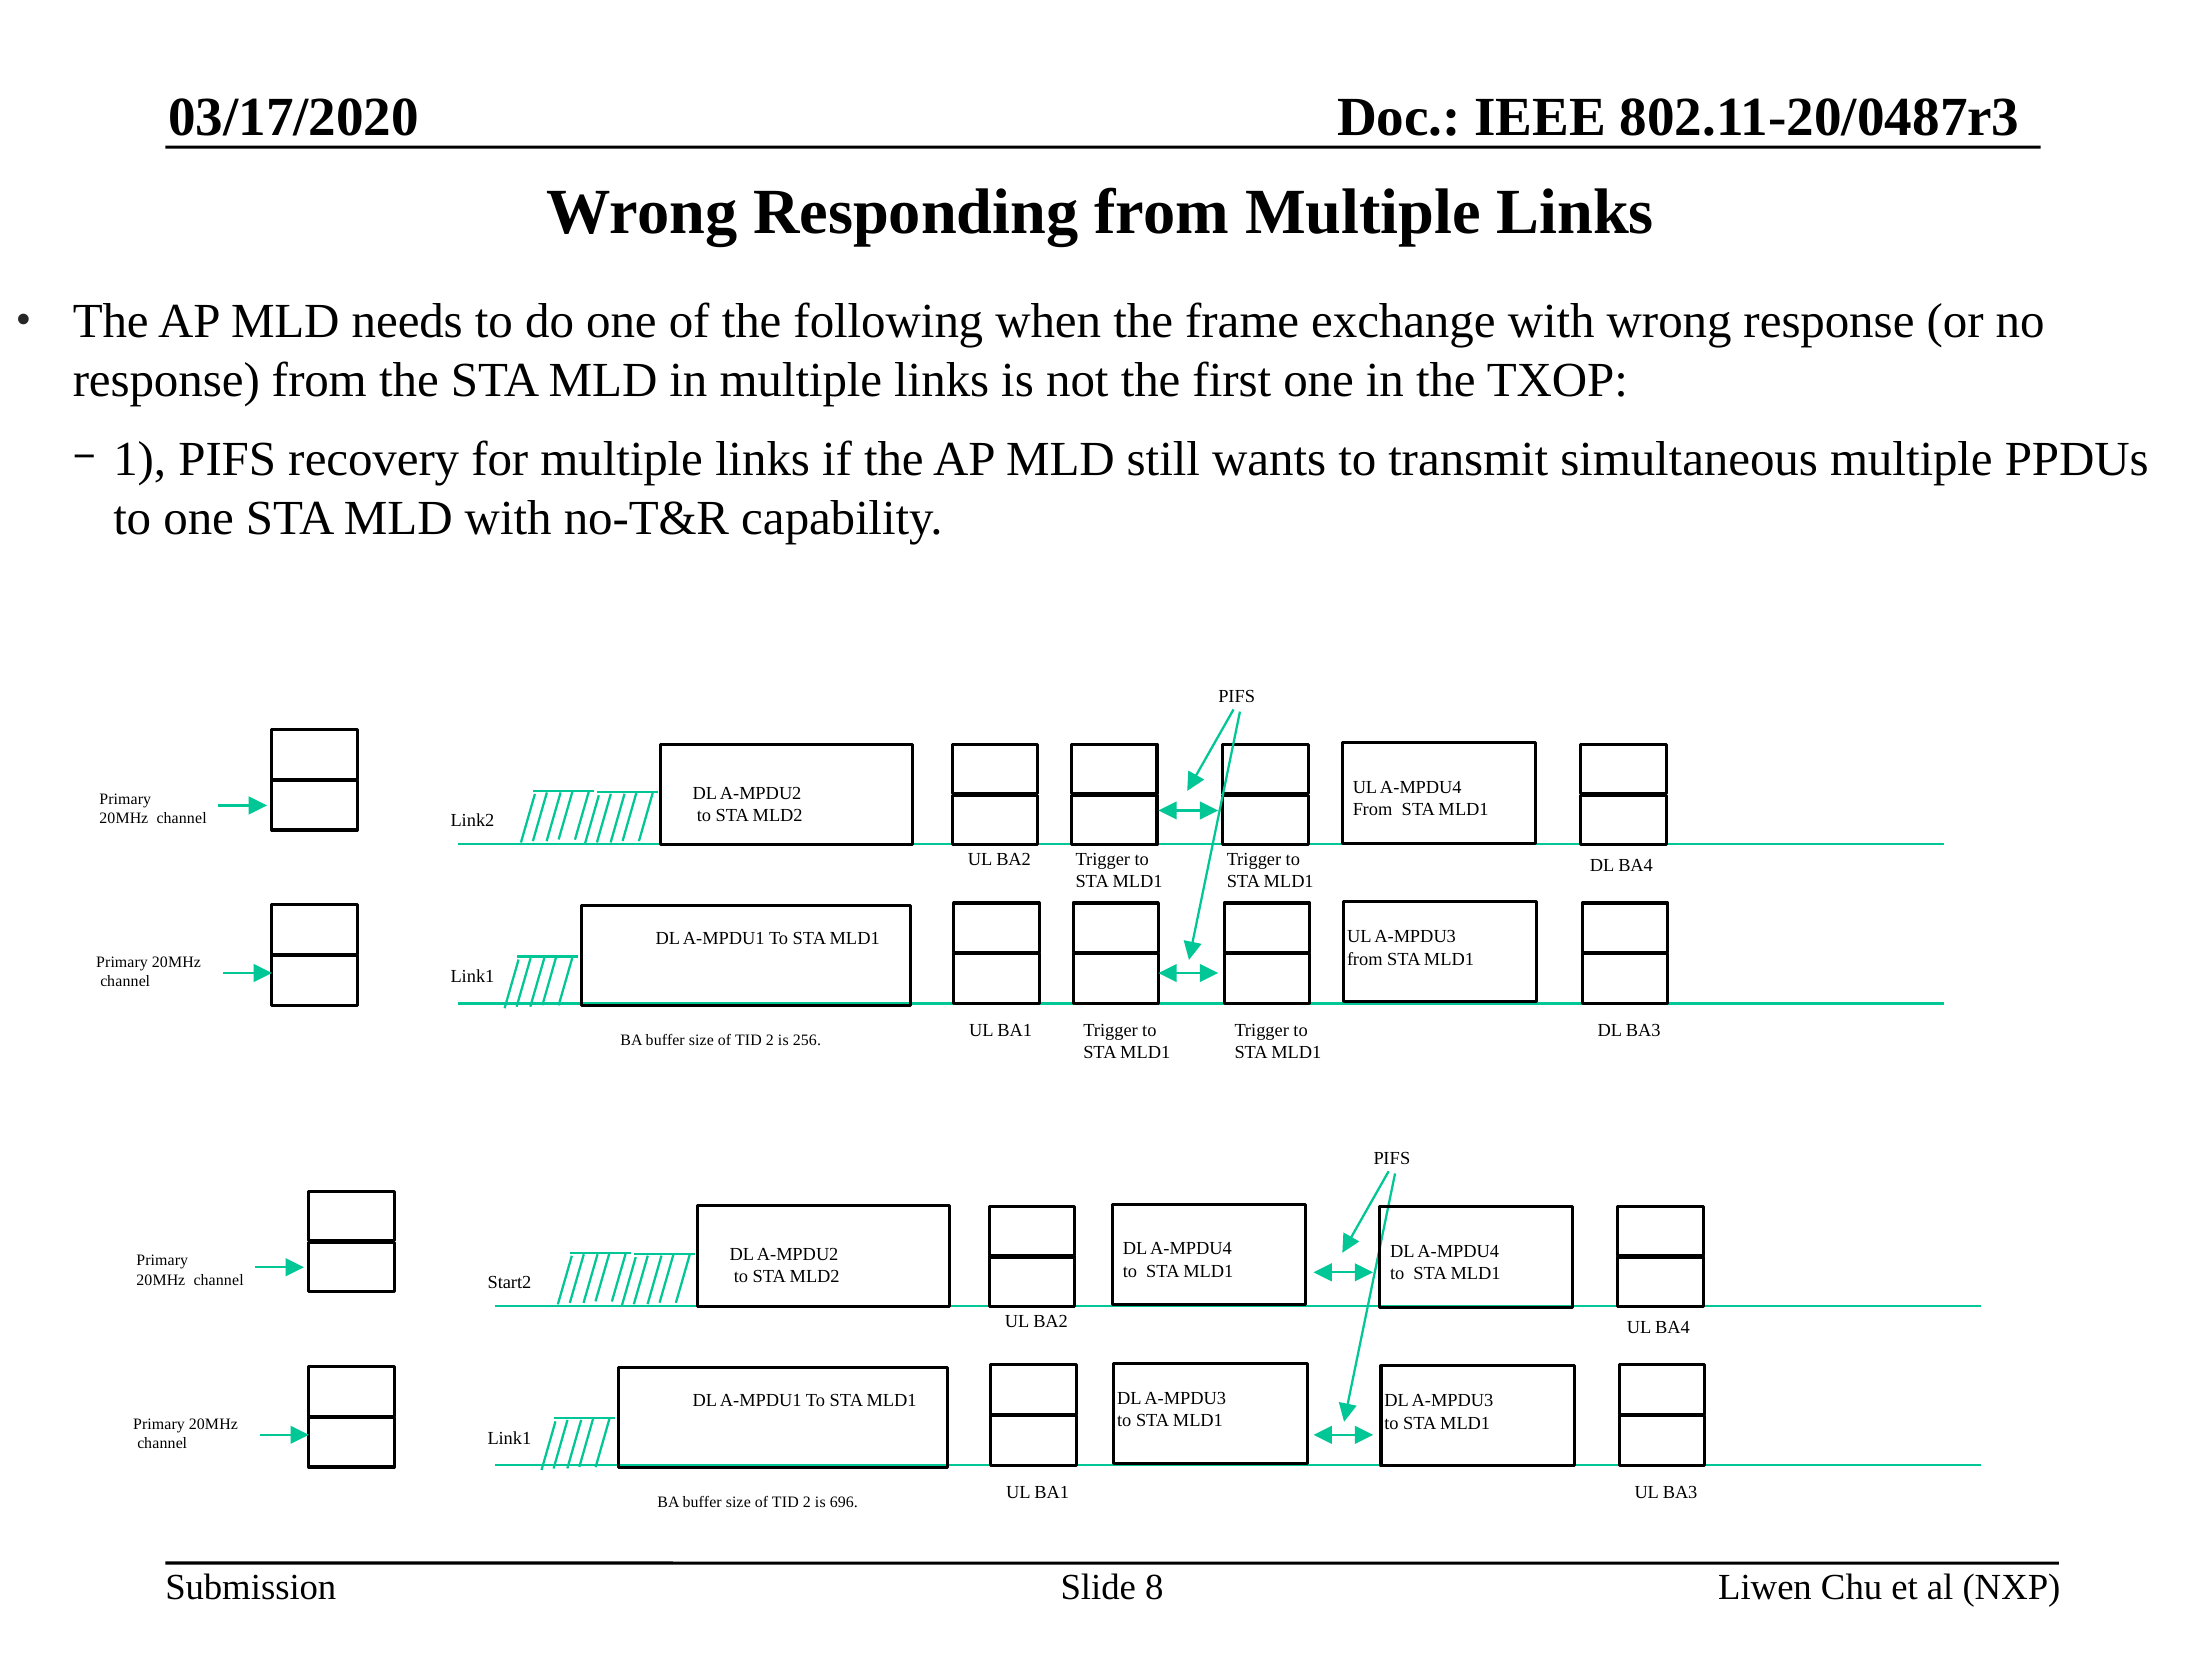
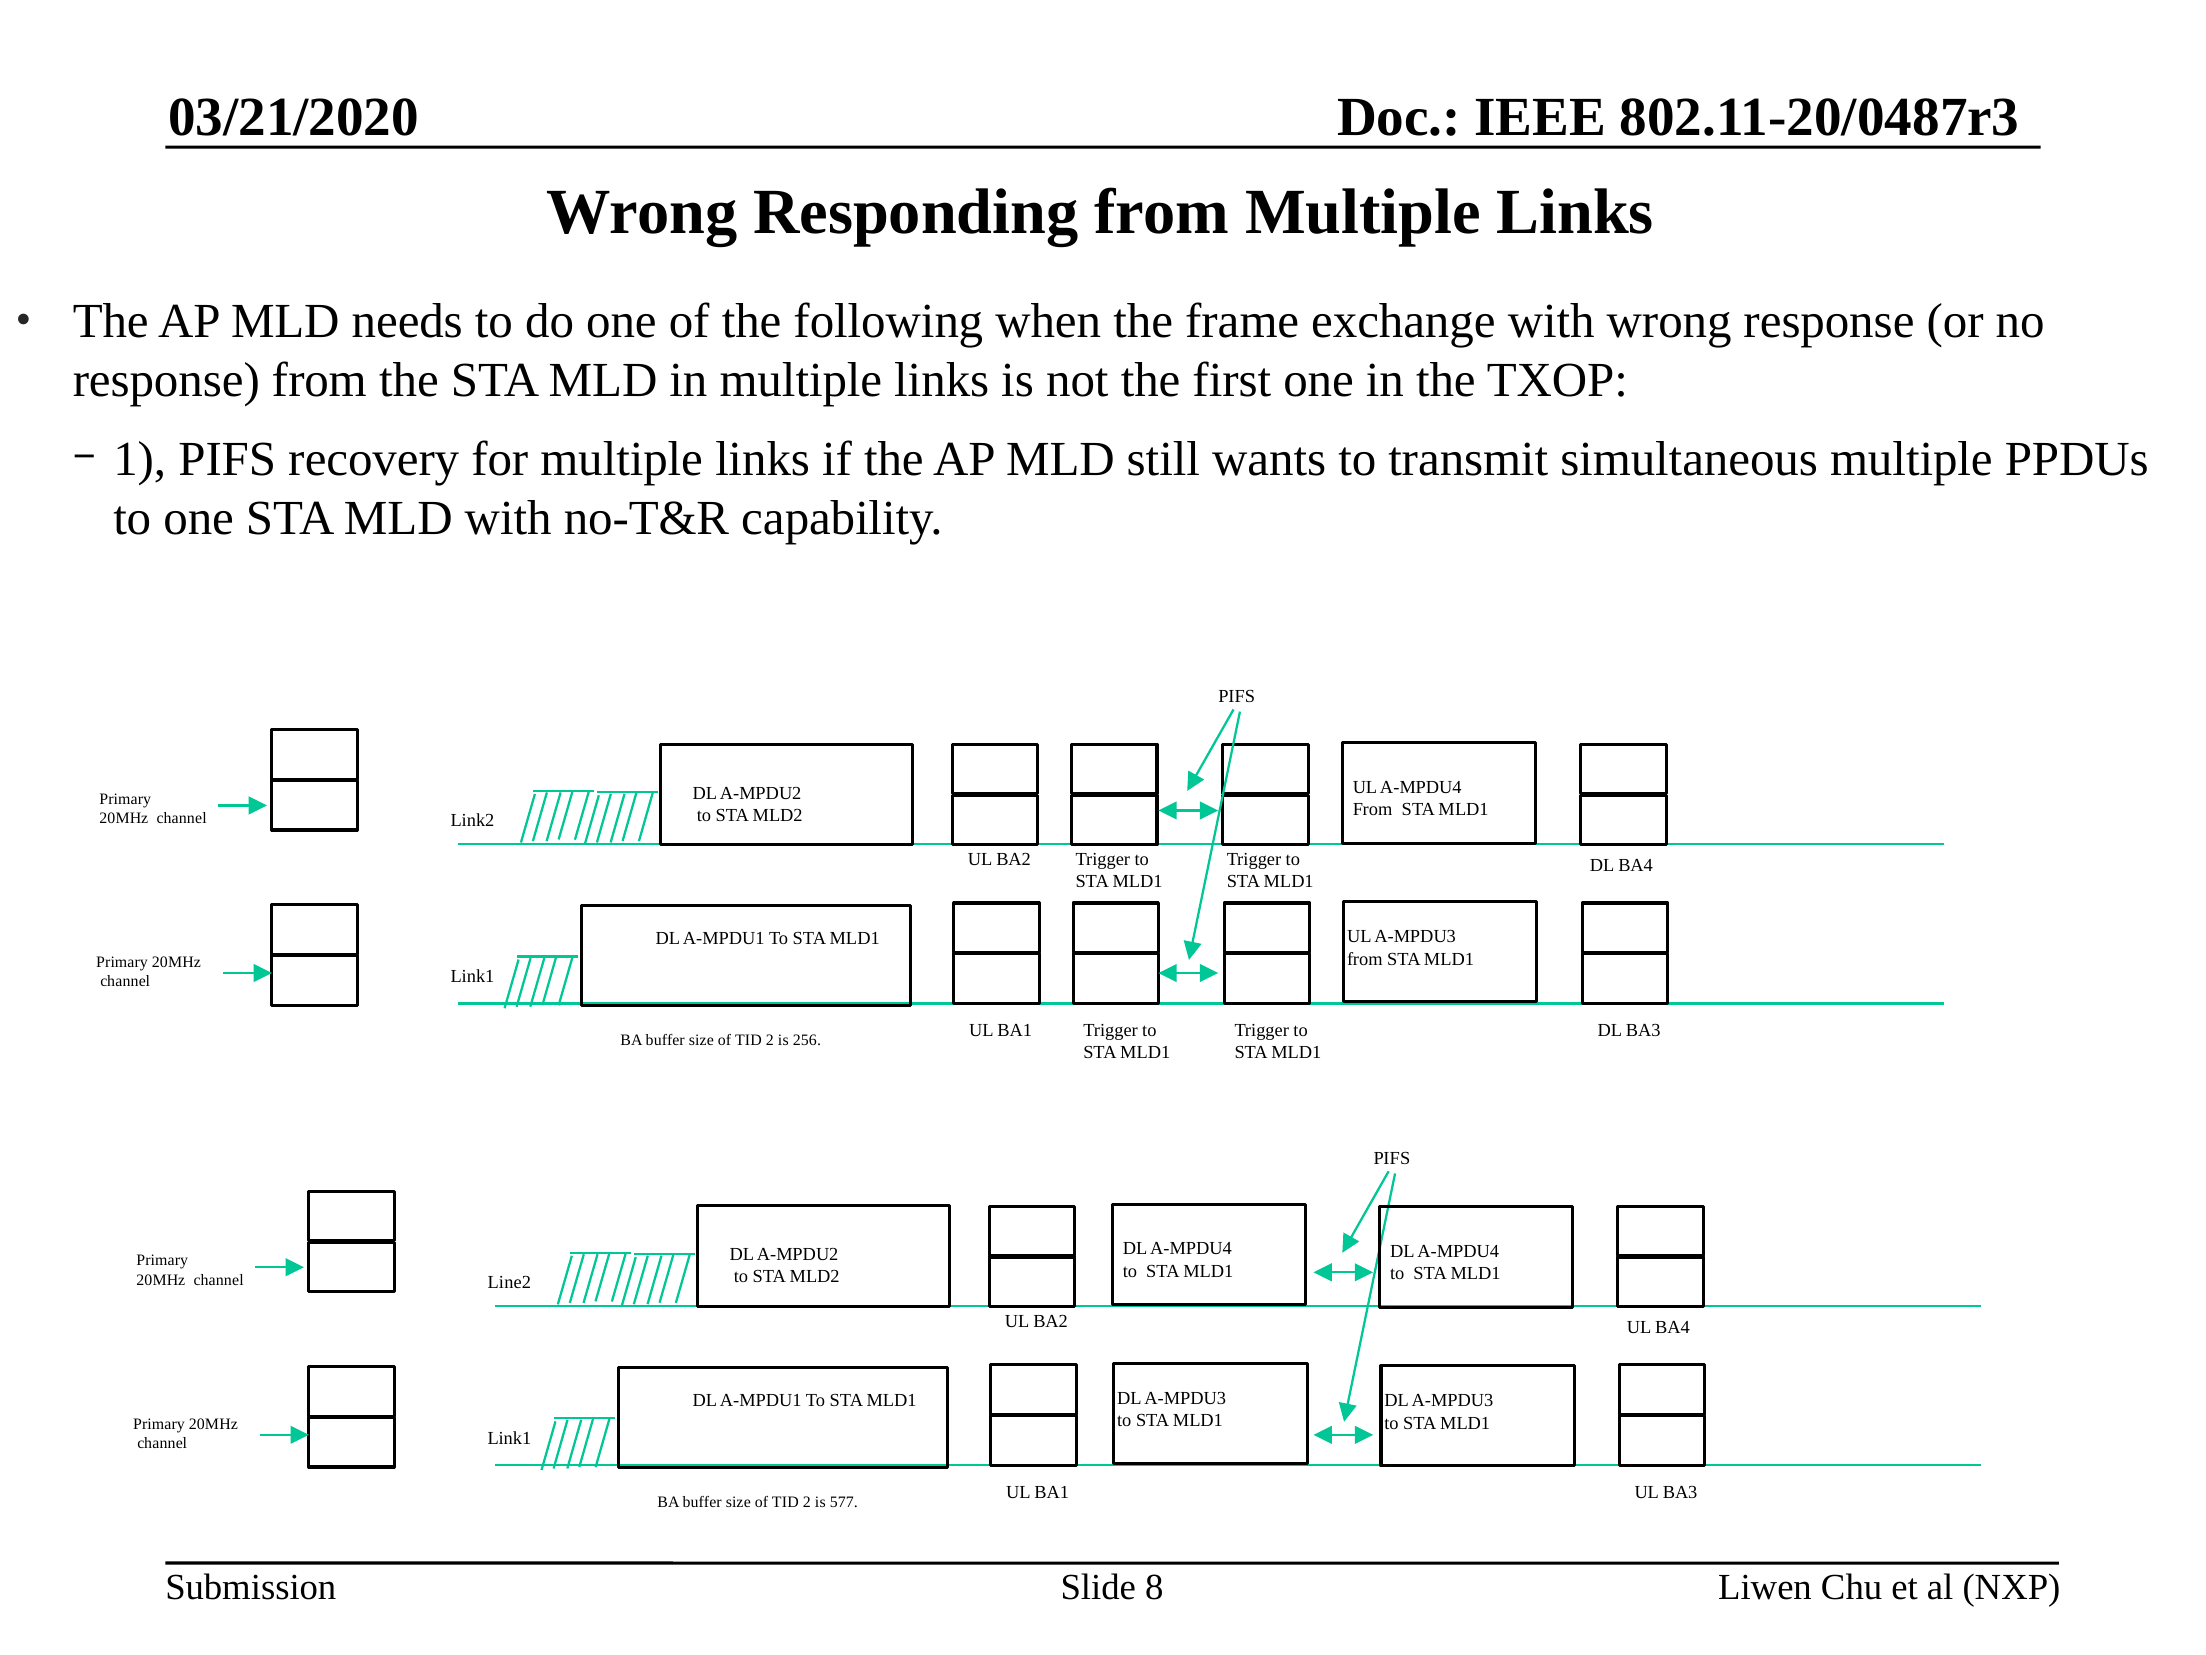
03/17/2020: 03/17/2020 -> 03/21/2020
Start2: Start2 -> Line2
696: 696 -> 577
